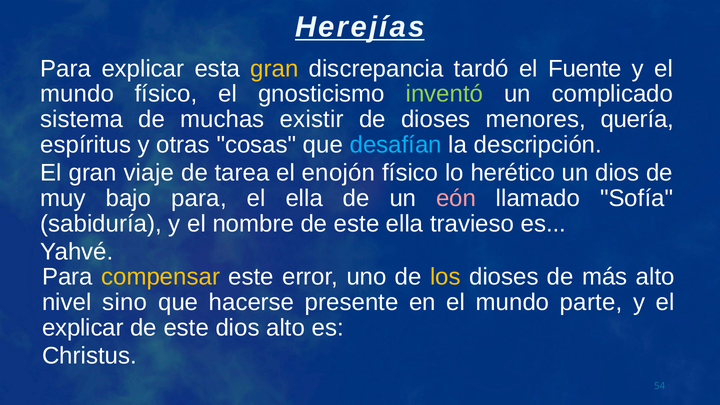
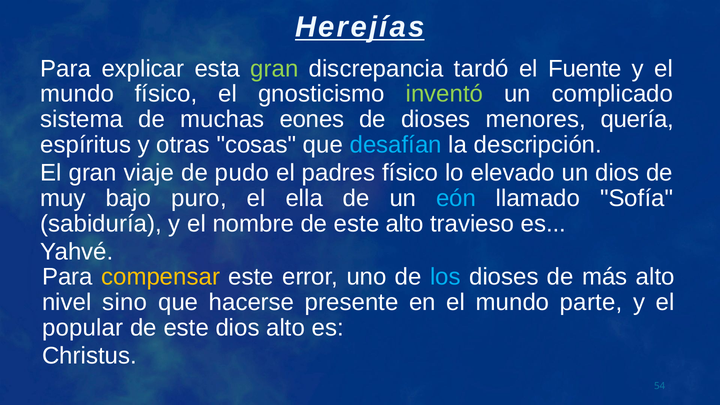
gran at (274, 69) colour: yellow -> light green
existir: existir -> eones
tarea: tarea -> pudo
enojón: enojón -> padres
herético: herético -> elevado
bajo para: para -> puro
eón colour: pink -> light blue
este ella: ella -> alto
los colour: yellow -> light blue
explicar at (83, 328): explicar -> popular
